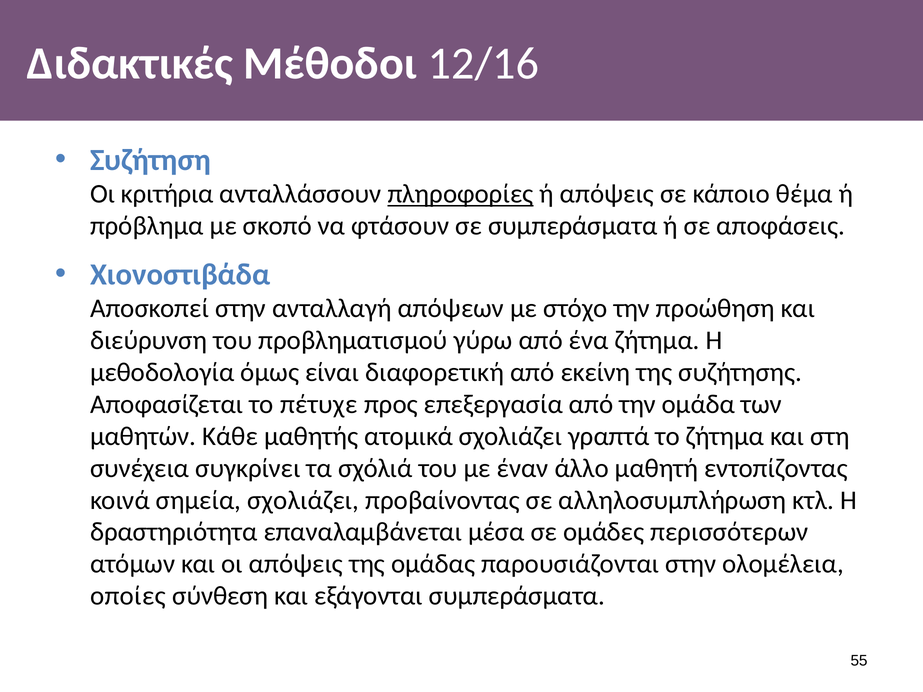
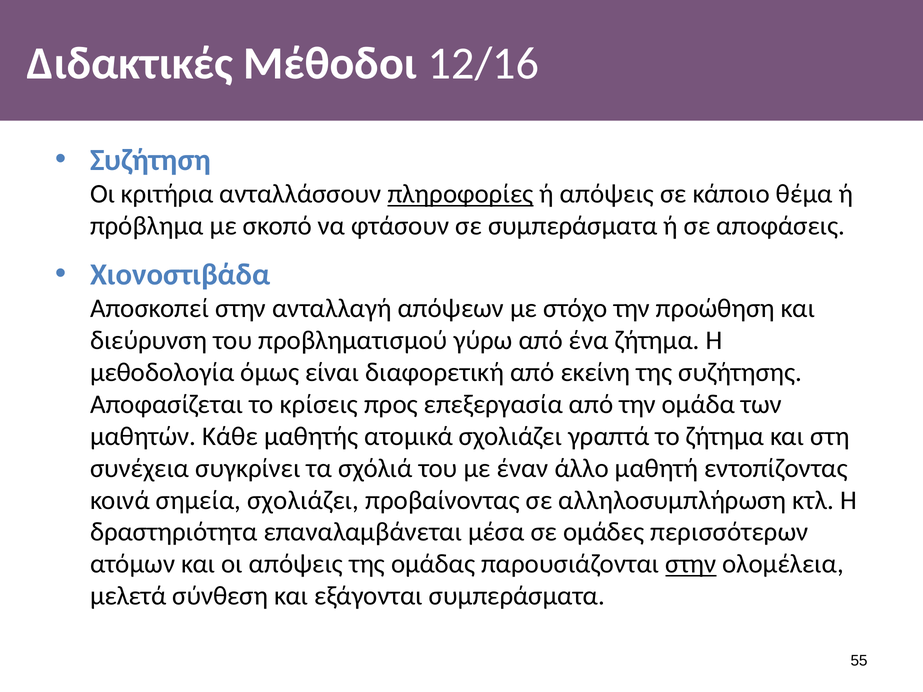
πέτυχε: πέτυχε -> κρίσεις
στην at (691, 564) underline: none -> present
οποίες: οποίες -> μελετά
